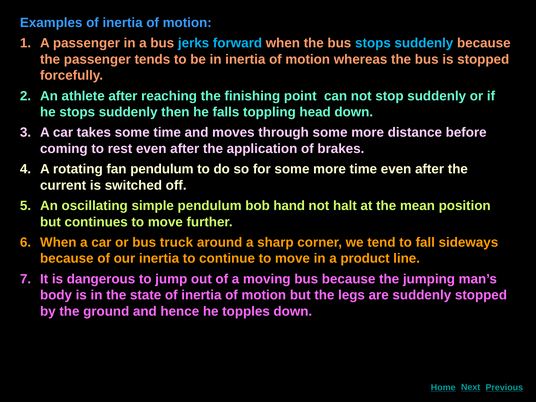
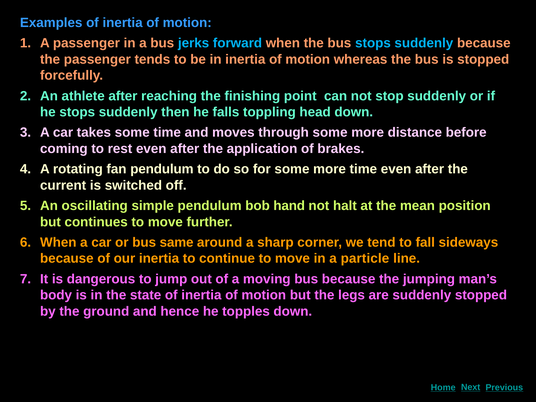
truck: truck -> same
product: product -> particle
